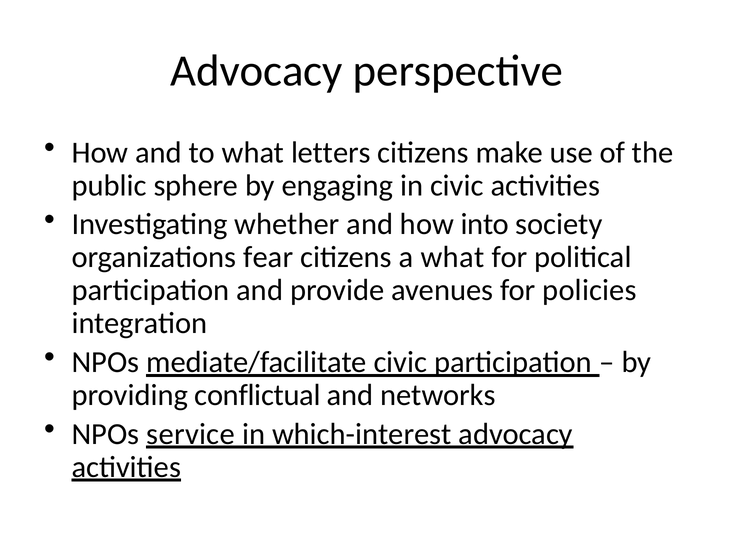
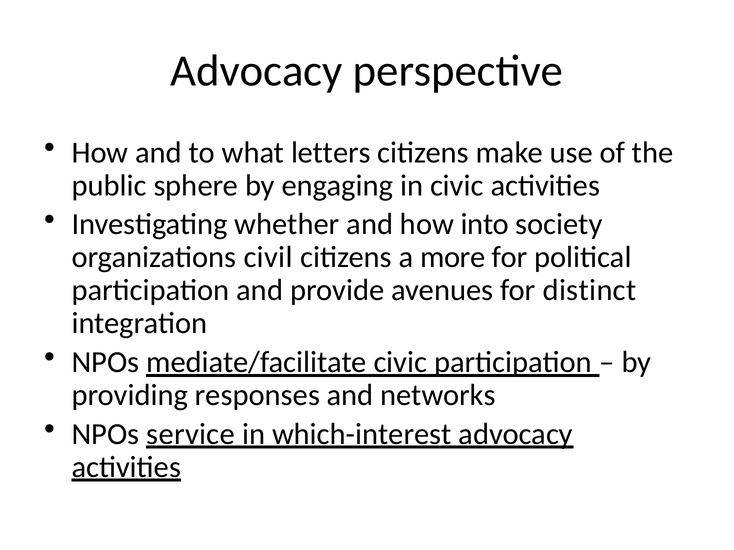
fear: fear -> civil
a what: what -> more
policies: policies -> distinct
conflictual: conflictual -> responses
